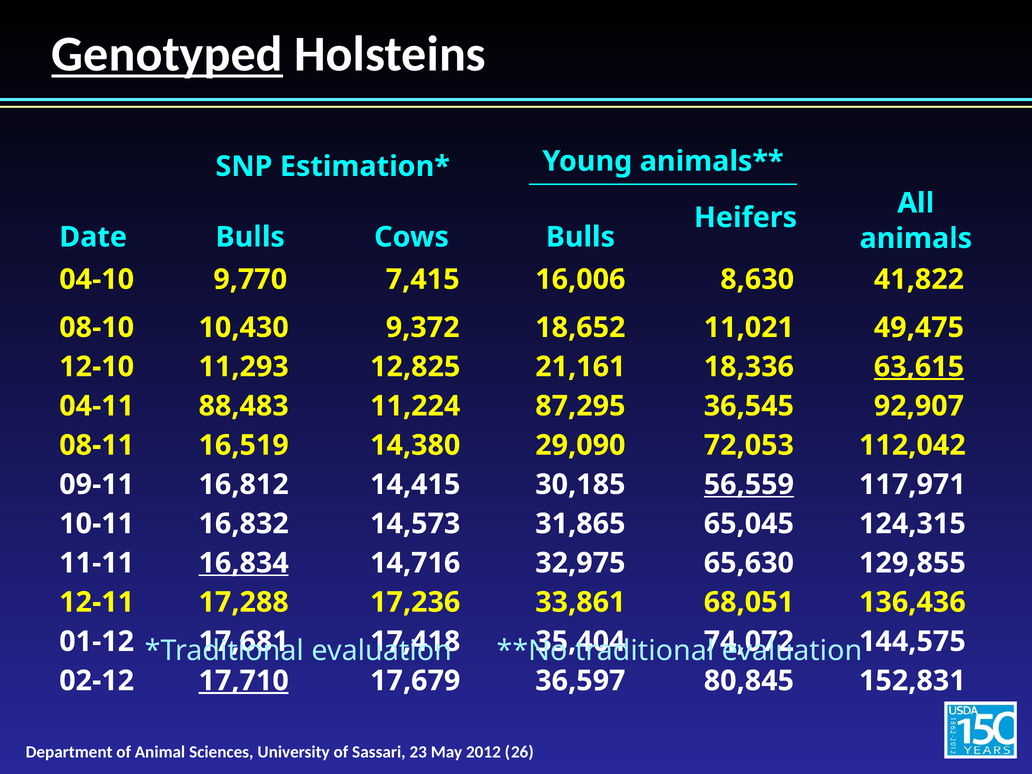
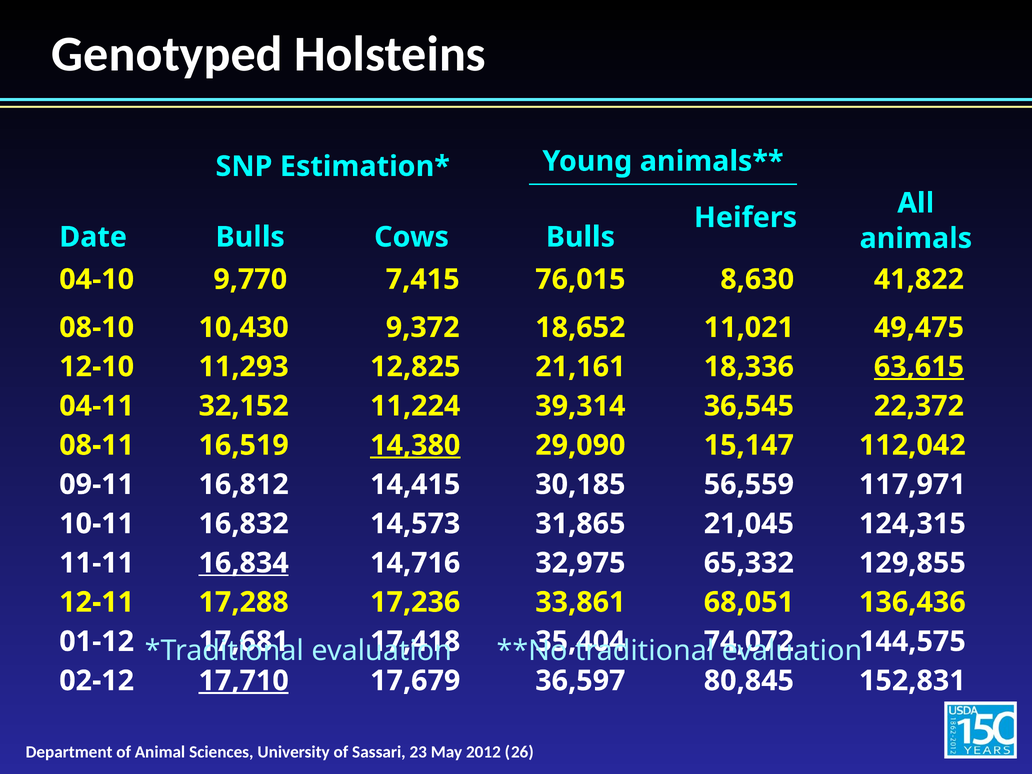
Genotyped underline: present -> none
16,006: 16,006 -> 76,015
88,483: 88,483 -> 32,152
87,295: 87,295 -> 39,314
92,907: 92,907 -> 22,372
14,380 underline: none -> present
72,053: 72,053 -> 15,147
56,559 underline: present -> none
65,045: 65,045 -> 21,045
65,630: 65,630 -> 65,332
